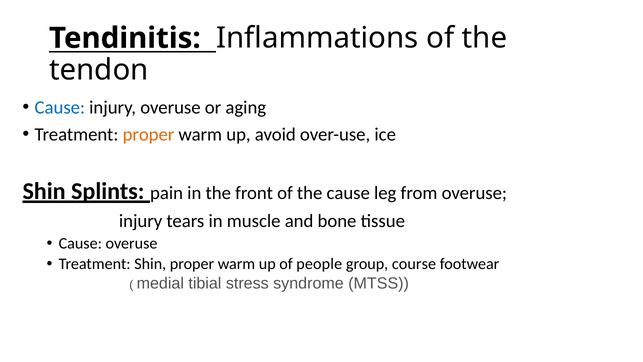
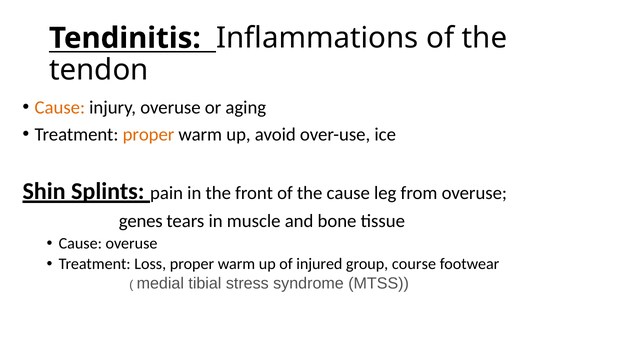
Cause at (60, 107) colour: blue -> orange
injury at (141, 221): injury -> genes
Treatment Shin: Shin -> Loss
people: people -> injured
